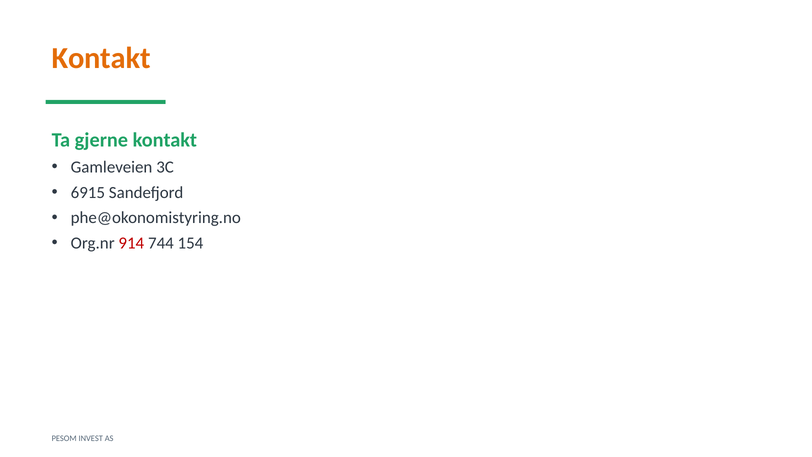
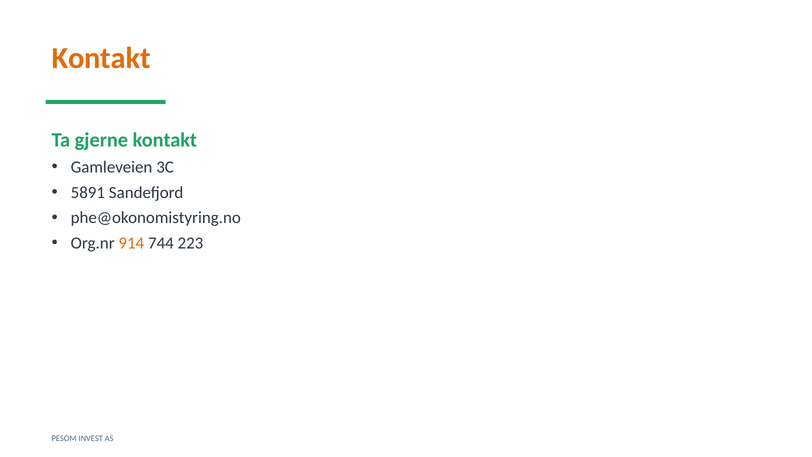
6915: 6915 -> 5891
914 colour: red -> orange
154: 154 -> 223
